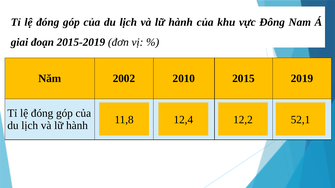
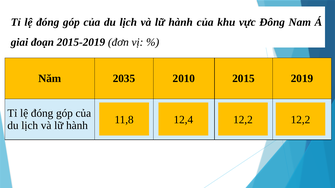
2002: 2002 -> 2035
12,2 52,1: 52,1 -> 12,2
